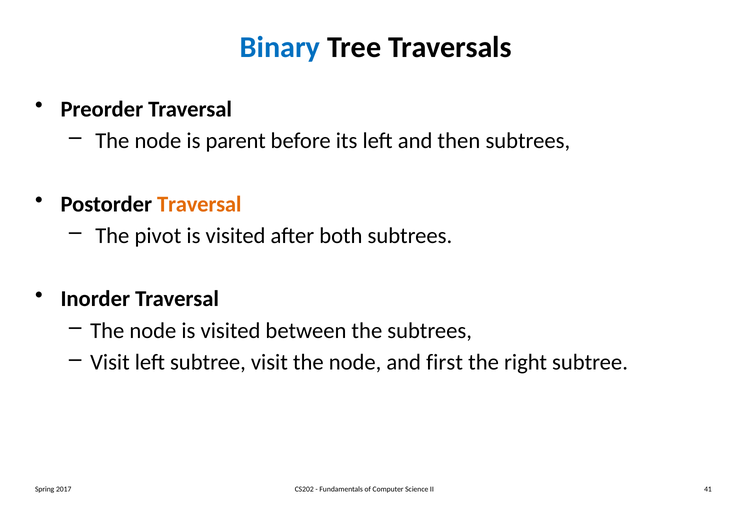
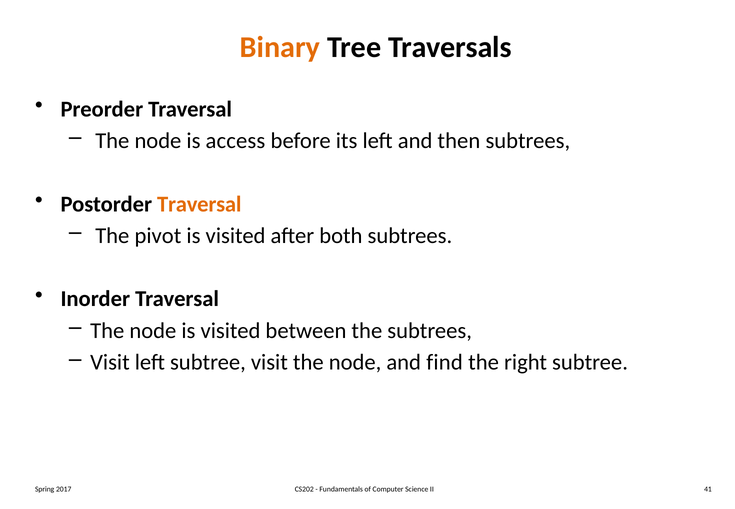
Binary colour: blue -> orange
parent: parent -> access
first: first -> find
